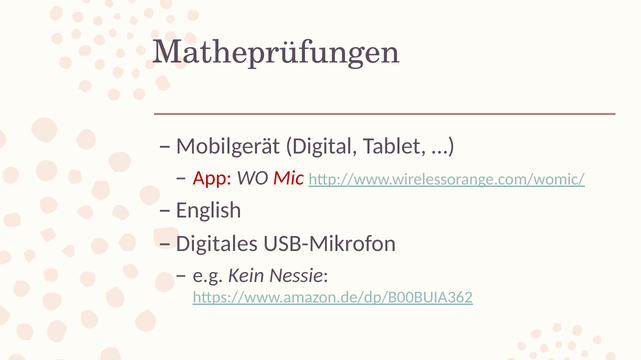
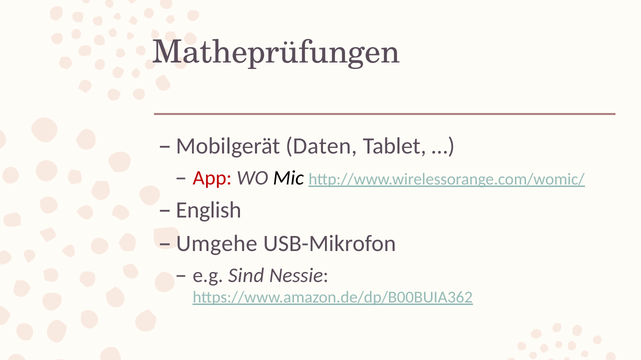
Digital: Digital -> Daten
Mic colour: red -> black
Digitales: Digitales -> Umgehe
Kein: Kein -> Sind
